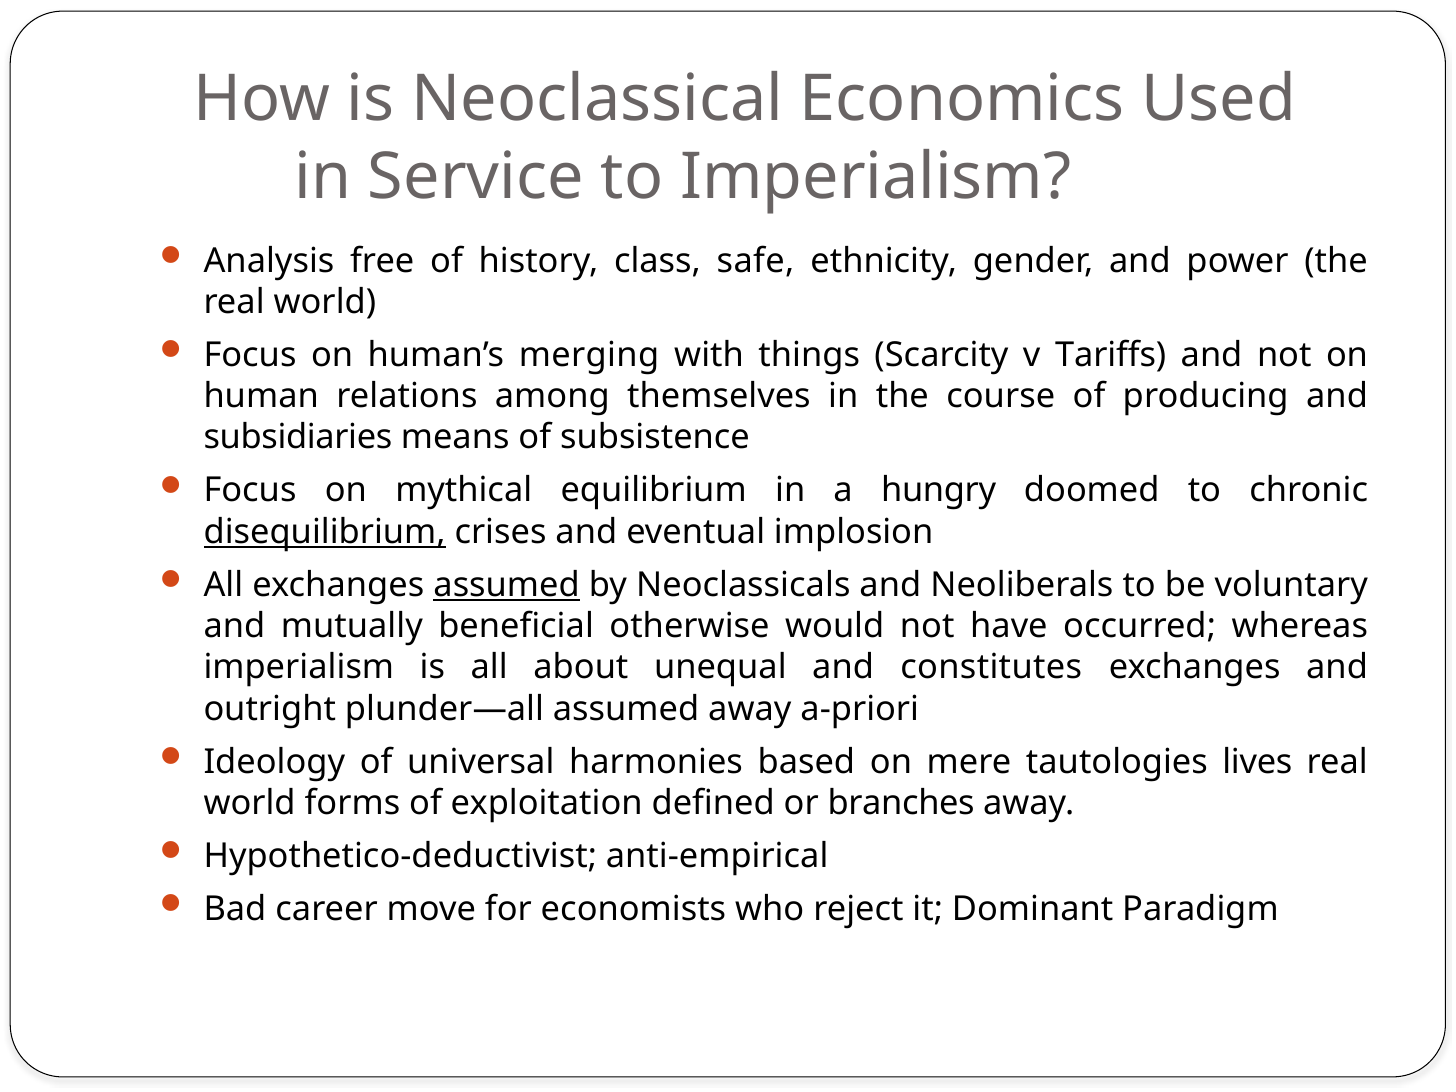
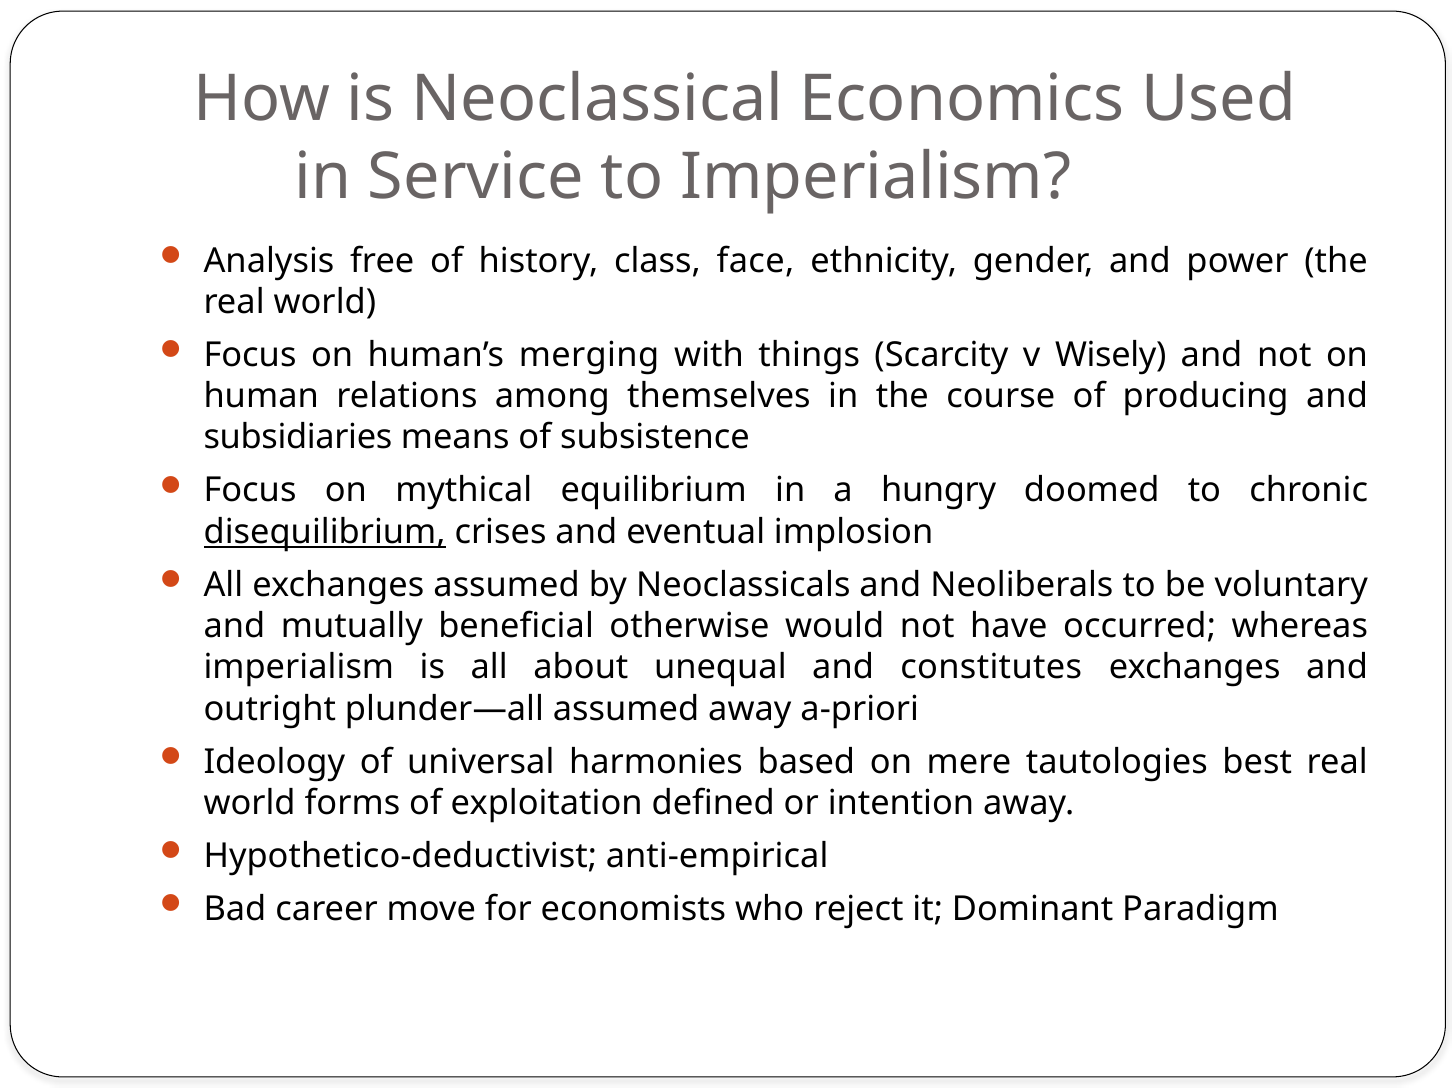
safe: safe -> face
Tariffs: Tariffs -> Wisely
assumed at (507, 585) underline: present -> none
lives: lives -> best
branches: branches -> intention
